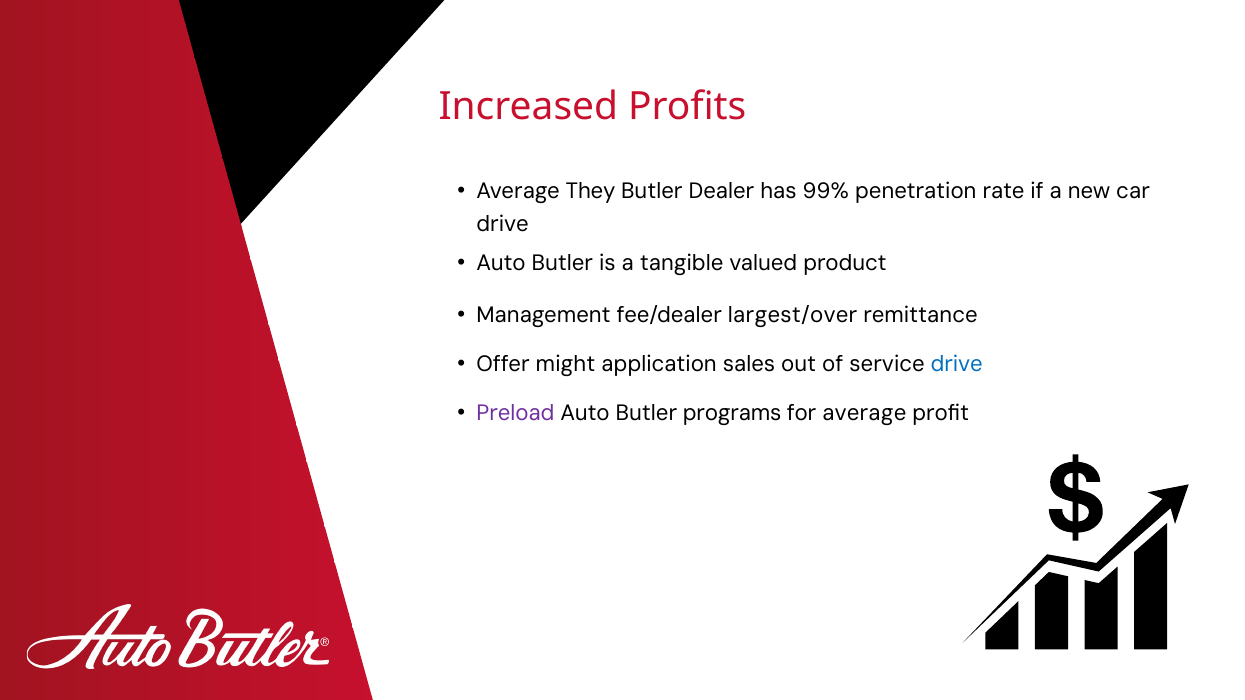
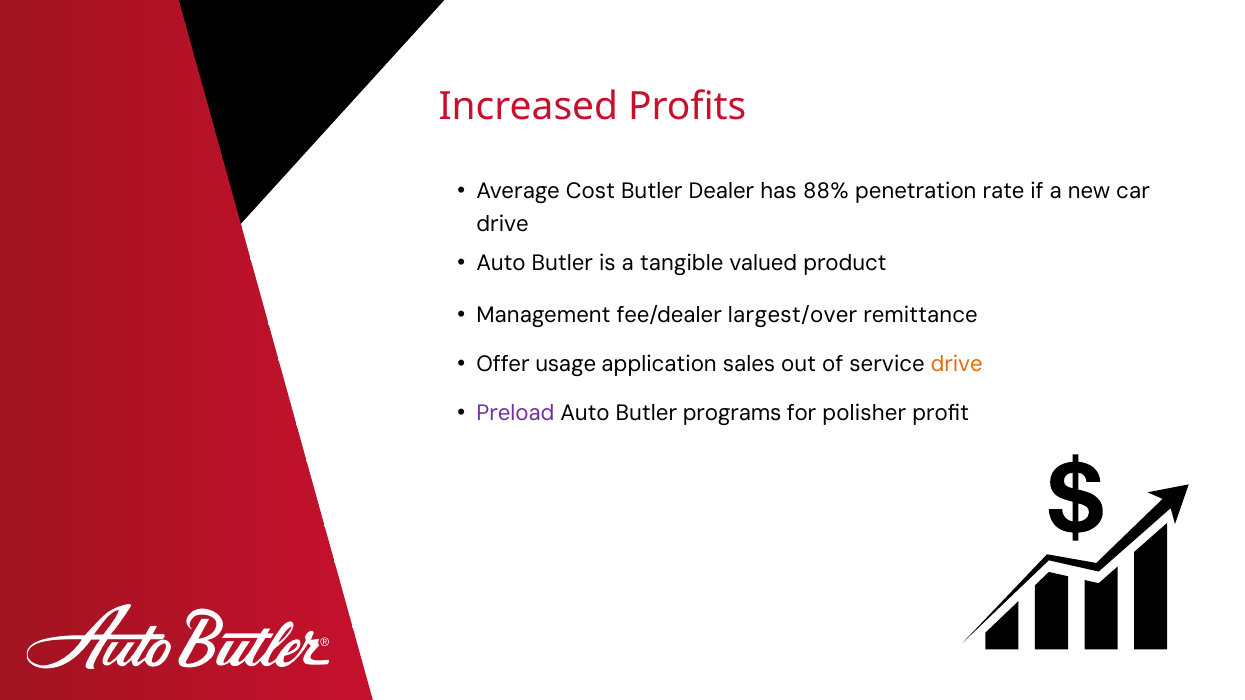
They: They -> Cost
99%: 99% -> 88%
might: might -> usage
drive at (957, 365) colour: blue -> orange
for average: average -> polisher
